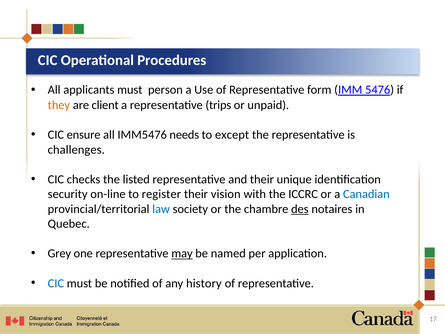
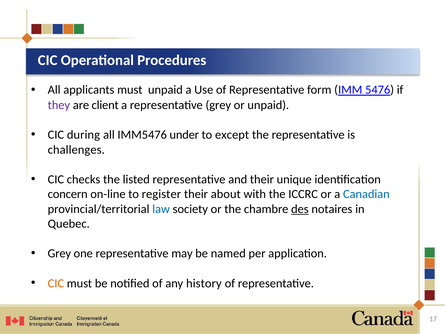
must person: person -> unpaid
they colour: orange -> purple
representative trips: trips -> grey
ensure: ensure -> during
needs: needs -> under
security: security -> concern
vision: vision -> about
may underline: present -> none
CIC at (56, 283) colour: blue -> orange
